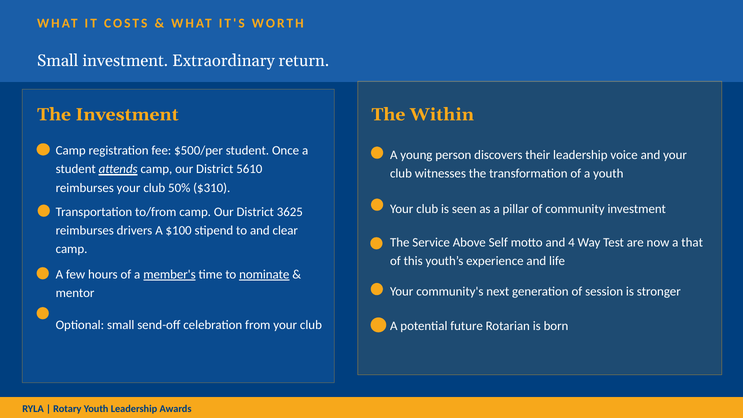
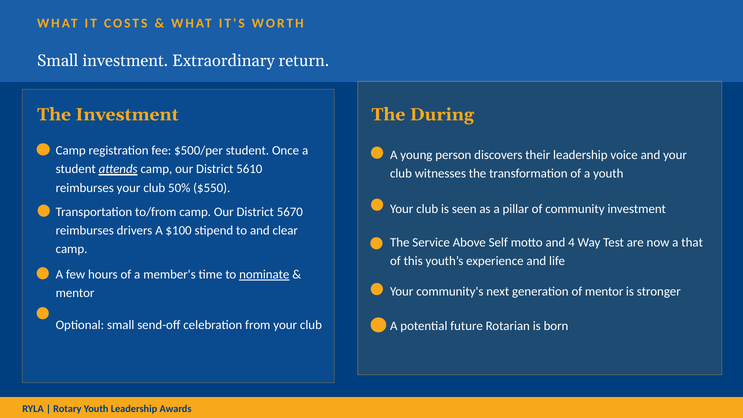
Within: Within -> During
$310: $310 -> $550
3625: 3625 -> 5670
member's underline: present -> none
of session: session -> mentor
